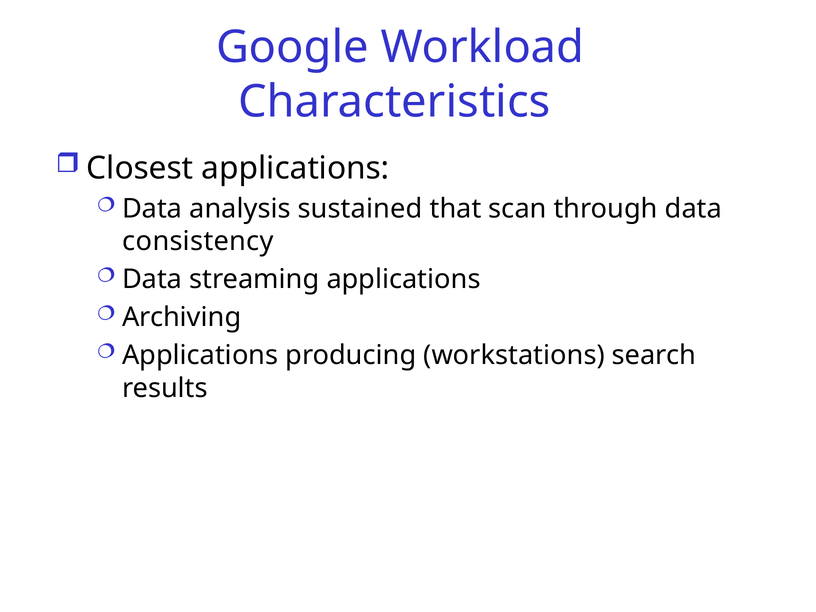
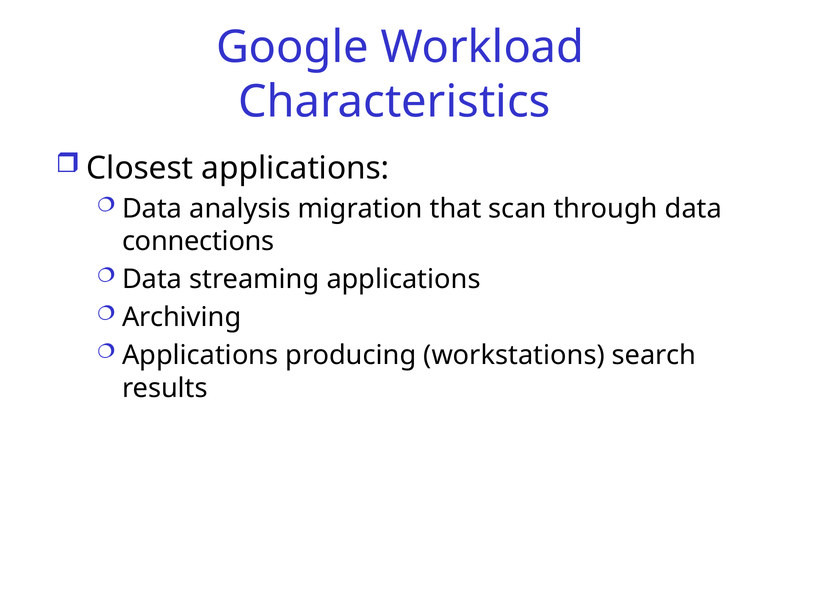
sustained: sustained -> migration
consistency: consistency -> connections
